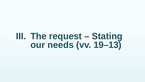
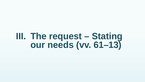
19–13: 19–13 -> 61–13
